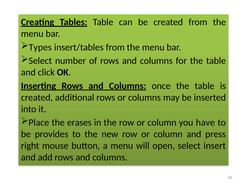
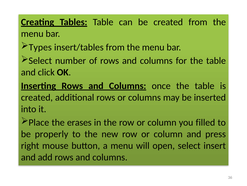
have: have -> filled
provides: provides -> properly
